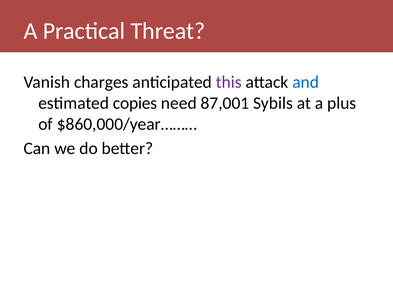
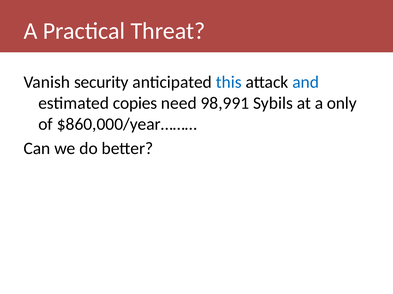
charges: charges -> security
this colour: purple -> blue
87,001: 87,001 -> 98,991
plus: plus -> only
